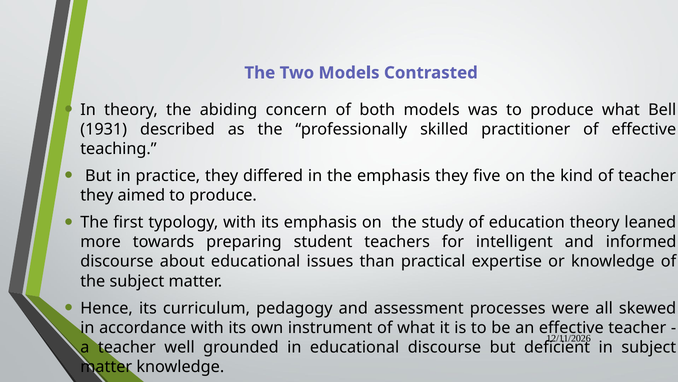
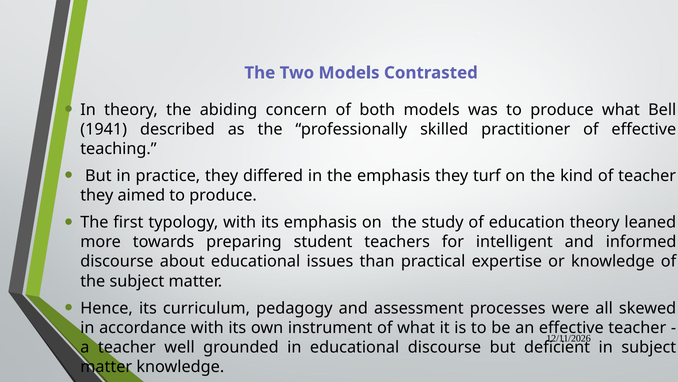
1931: 1931 -> 1941
five: five -> turf
